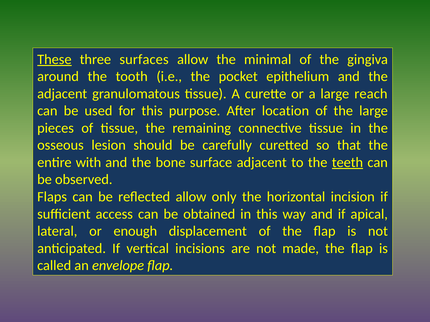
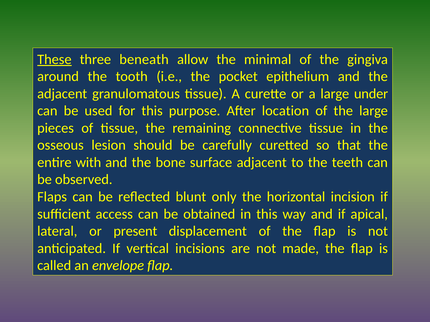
surfaces: surfaces -> beneath
reach: reach -> under
teeth underline: present -> none
reflected allow: allow -> blunt
enough: enough -> present
